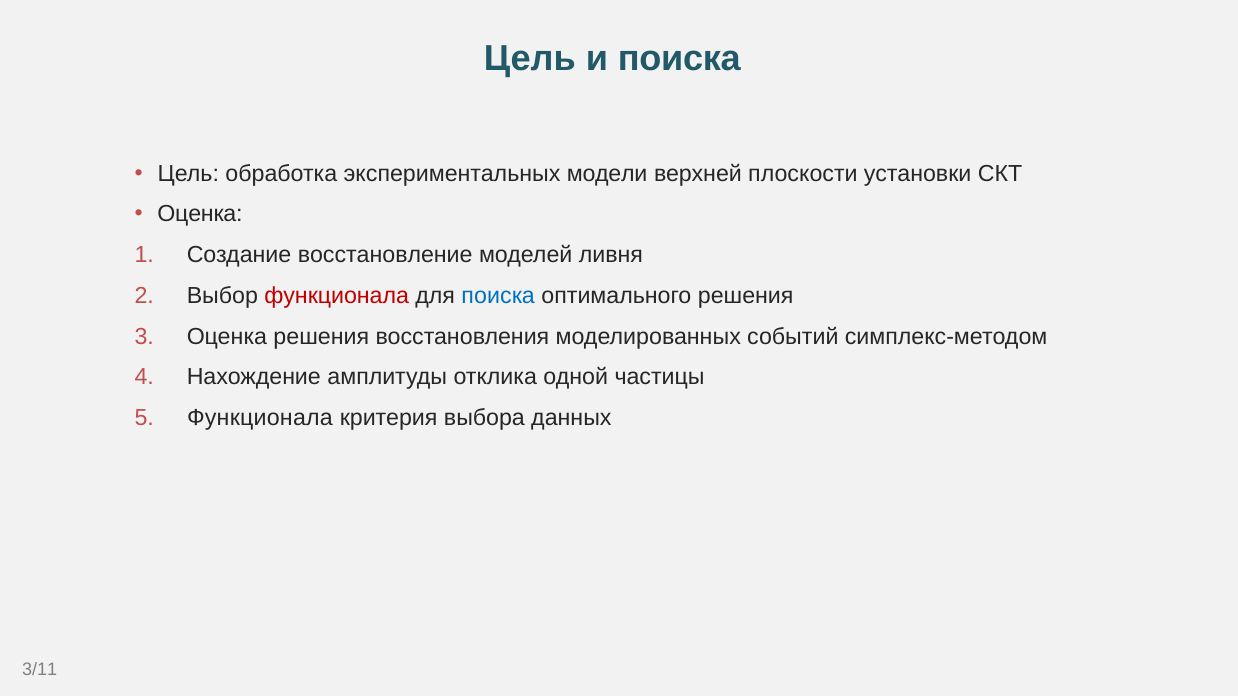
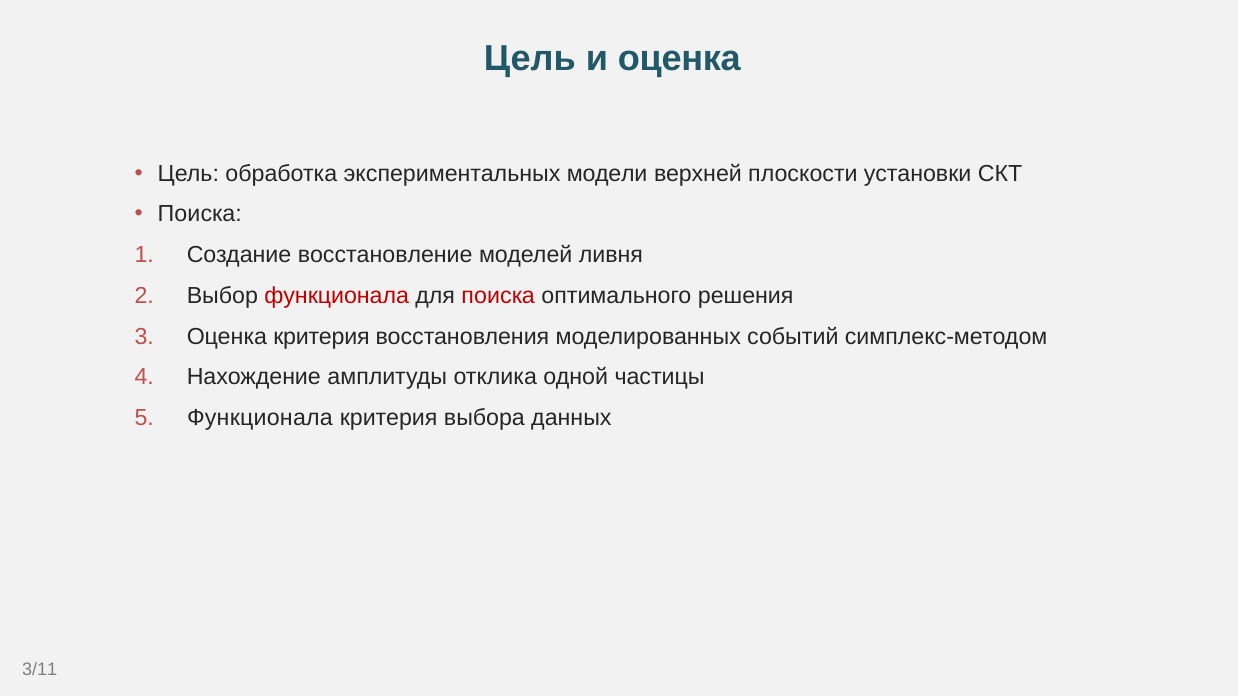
и поиска: поиска -> оценка
Оценка at (200, 214): Оценка -> Поиска
поиска at (498, 296) colour: blue -> red
Оценка решения: решения -> критерия
